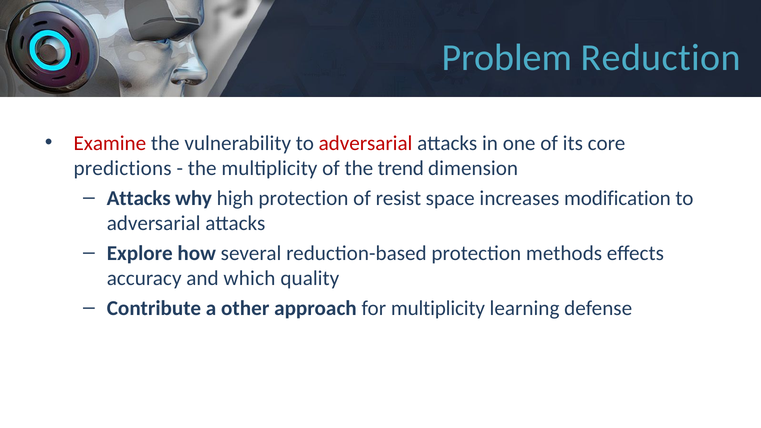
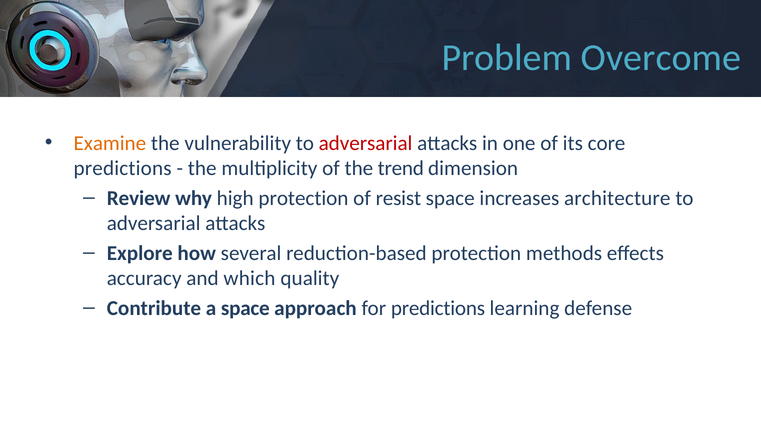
Reduction: Reduction -> Overcome
Examine colour: red -> orange
Attacks at (139, 198): Attacks -> Review
modification: modification -> architecture
a other: other -> space
for multiplicity: multiplicity -> predictions
